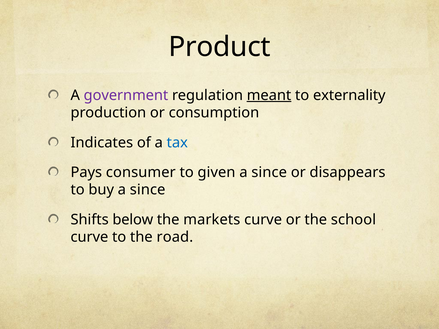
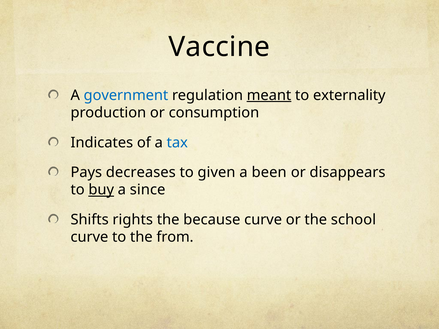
Product: Product -> Vaccine
government colour: purple -> blue
consumer: consumer -> decreases
since at (269, 172): since -> been
buy underline: none -> present
below: below -> rights
markets: markets -> because
road: road -> from
